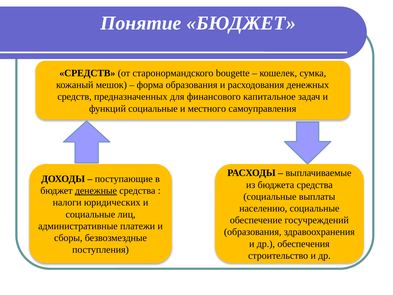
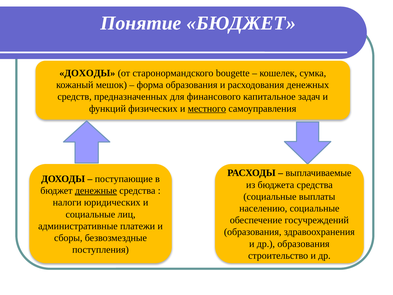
СРЕДСТВ at (87, 73): СРЕДСТВ -> ДОХОДЫ
функций социальные: социальные -> физических
местного underline: none -> present
др обеспечения: обеспечения -> образования
